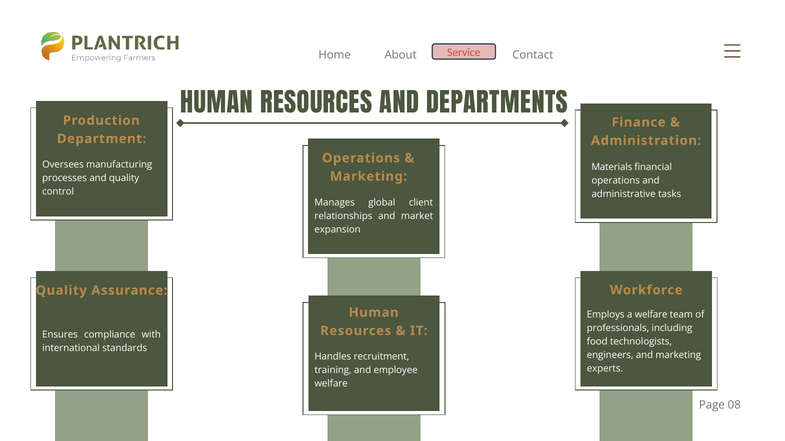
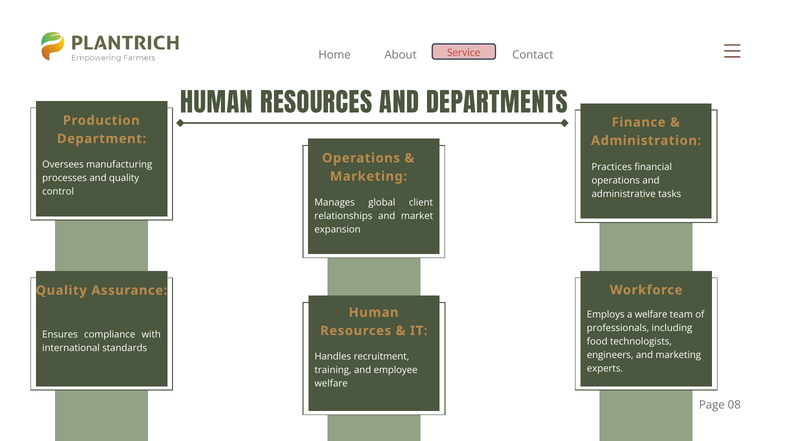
Materials: Materials -> Practices
